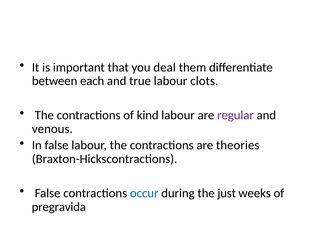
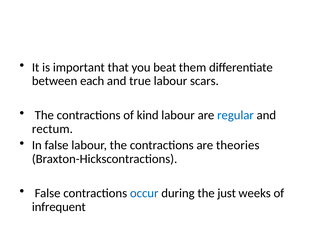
deal: deal -> beat
clots: clots -> scars
regular colour: purple -> blue
venous: venous -> rectum
pregravida: pregravida -> infrequent
